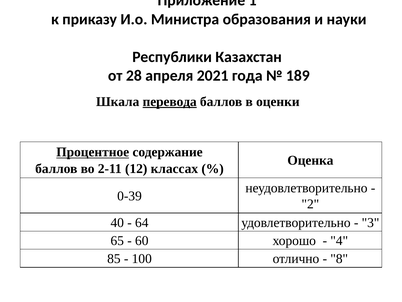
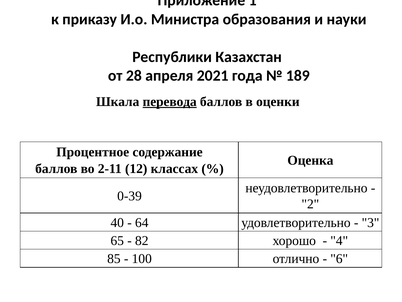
Процентное underline: present -> none
60: 60 -> 82
8: 8 -> 6
